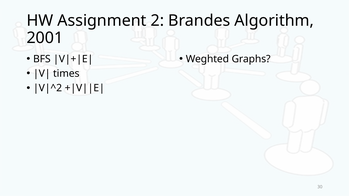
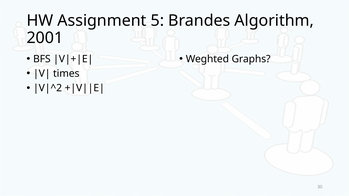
2: 2 -> 5
